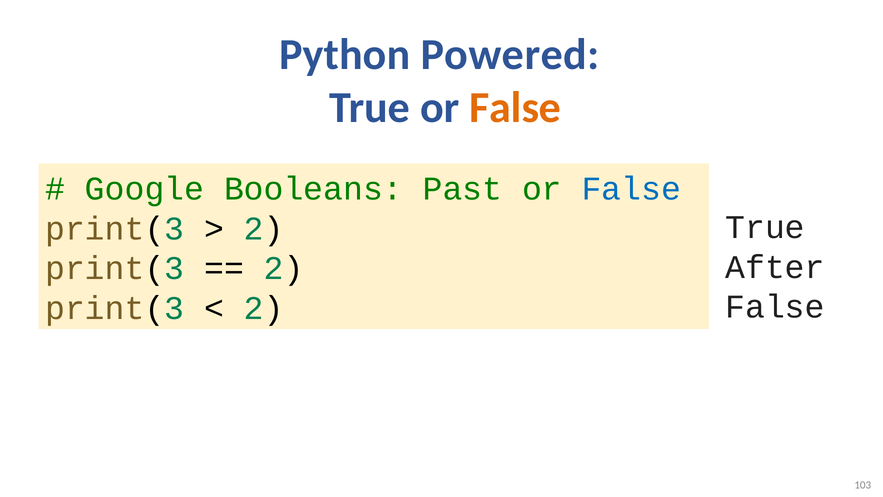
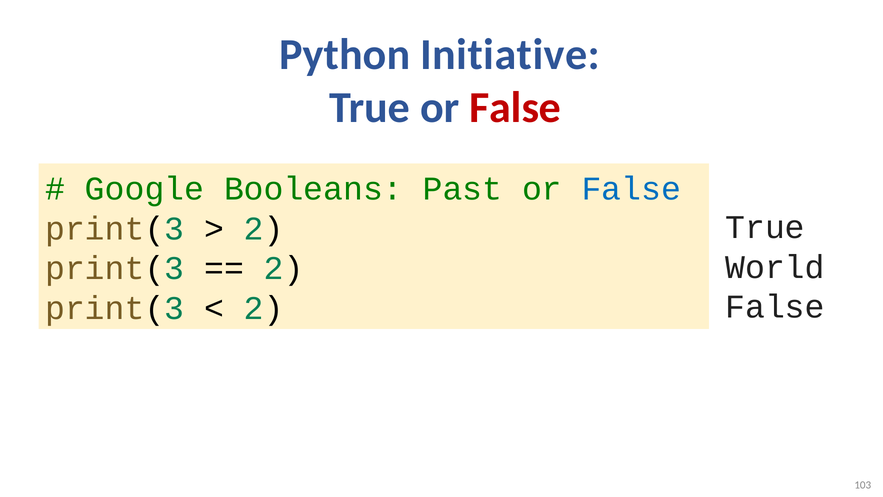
Powered: Powered -> Initiative
False at (515, 107) colour: orange -> red
After: After -> World
